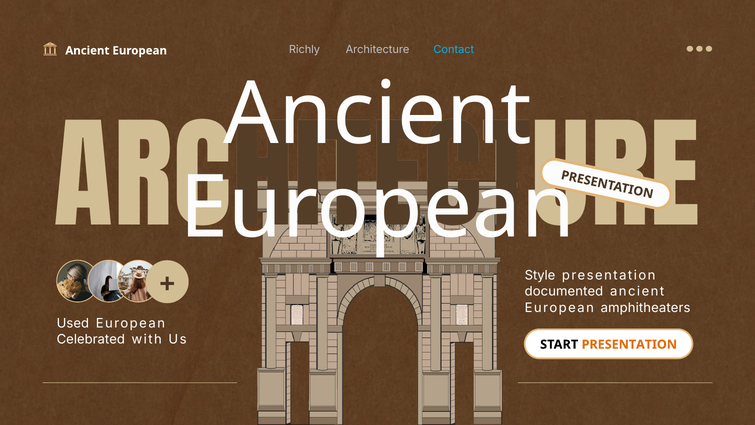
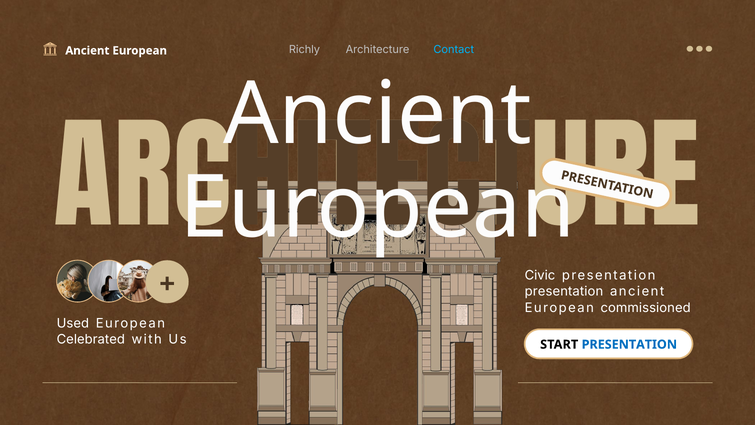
Style: Style -> Civic
documented at (564, 291): documented -> presentation
amphitheaters: amphitheaters -> commissioned
PRESENTATION at (629, 344) colour: orange -> blue
